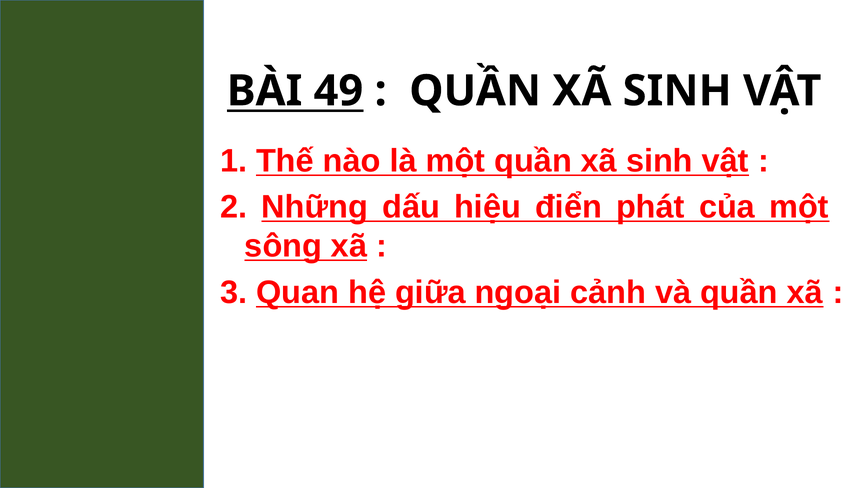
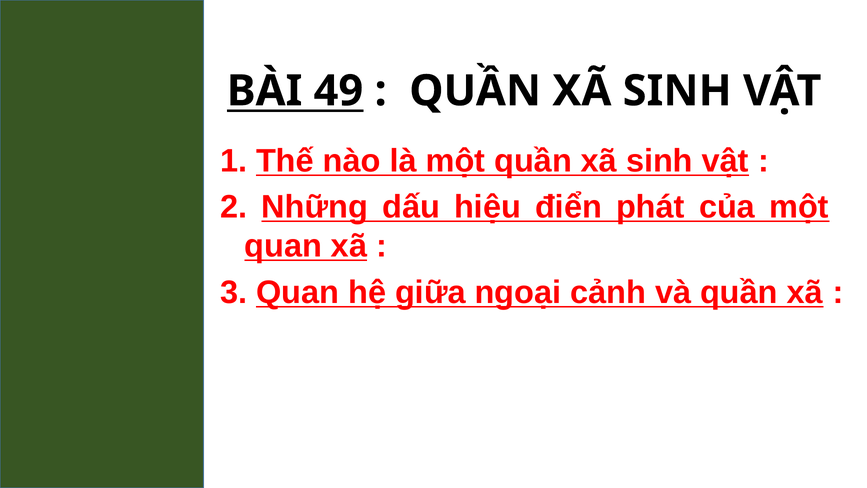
sông at (283, 246): sông -> quan
